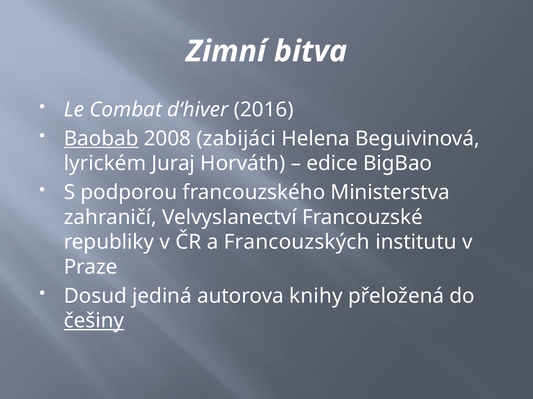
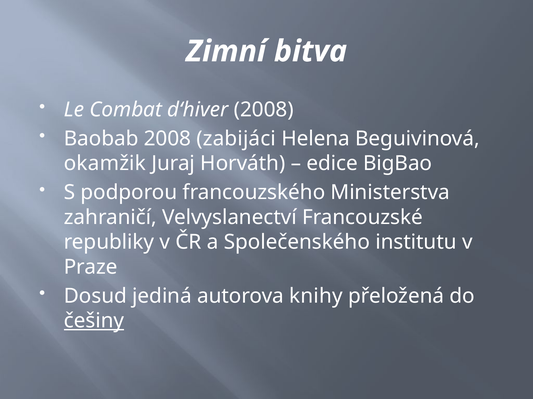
d‘hiver 2016: 2016 -> 2008
Baobab underline: present -> none
lyrickém: lyrickém -> okamžik
Francouzských: Francouzských -> Společenského
